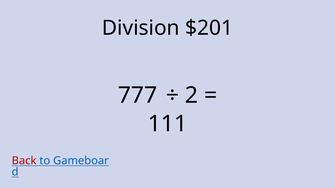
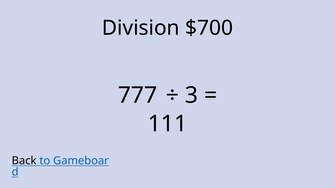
$201: $201 -> $700
2: 2 -> 3
Back colour: red -> black
